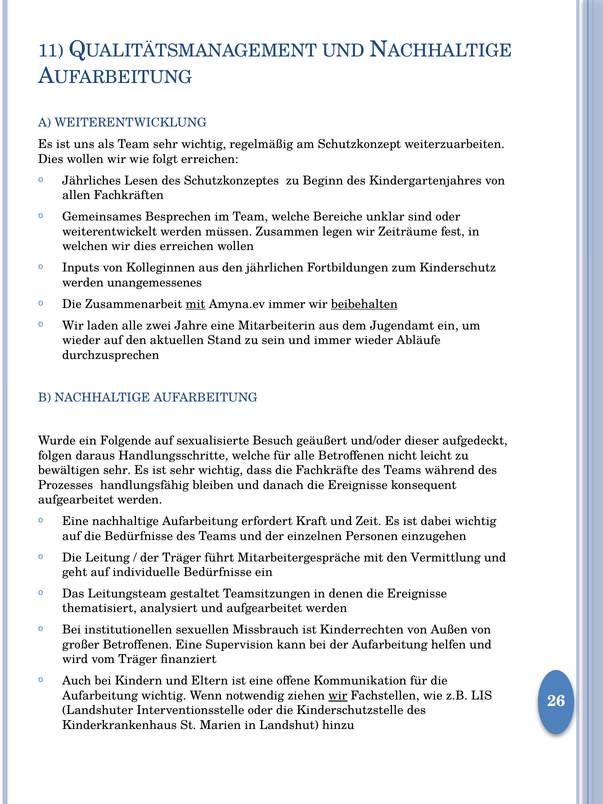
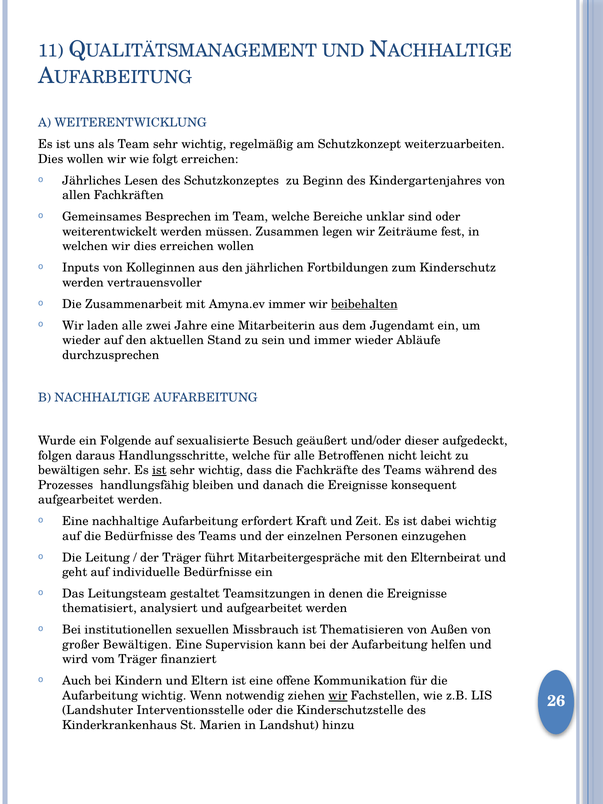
unangemessenes: unangemessenes -> vertrauensvoller
mit at (196, 304) underline: present -> none
ist at (159, 470) underline: none -> present
Vermittlung: Vermittlung -> Elternbeirat
Kinderrechten: Kinderrechten -> Thematisieren
großer Betroffenen: Betroffenen -> Bewältigen
